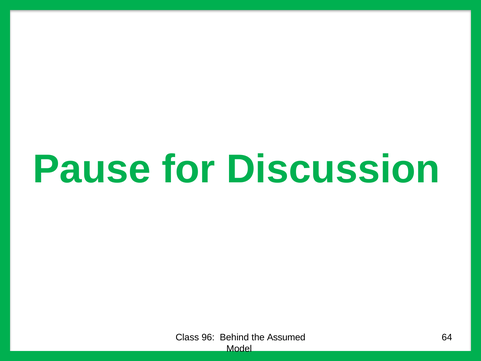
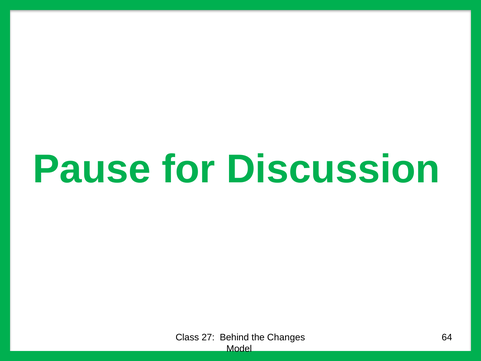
96: 96 -> 27
Assumed: Assumed -> Changes
